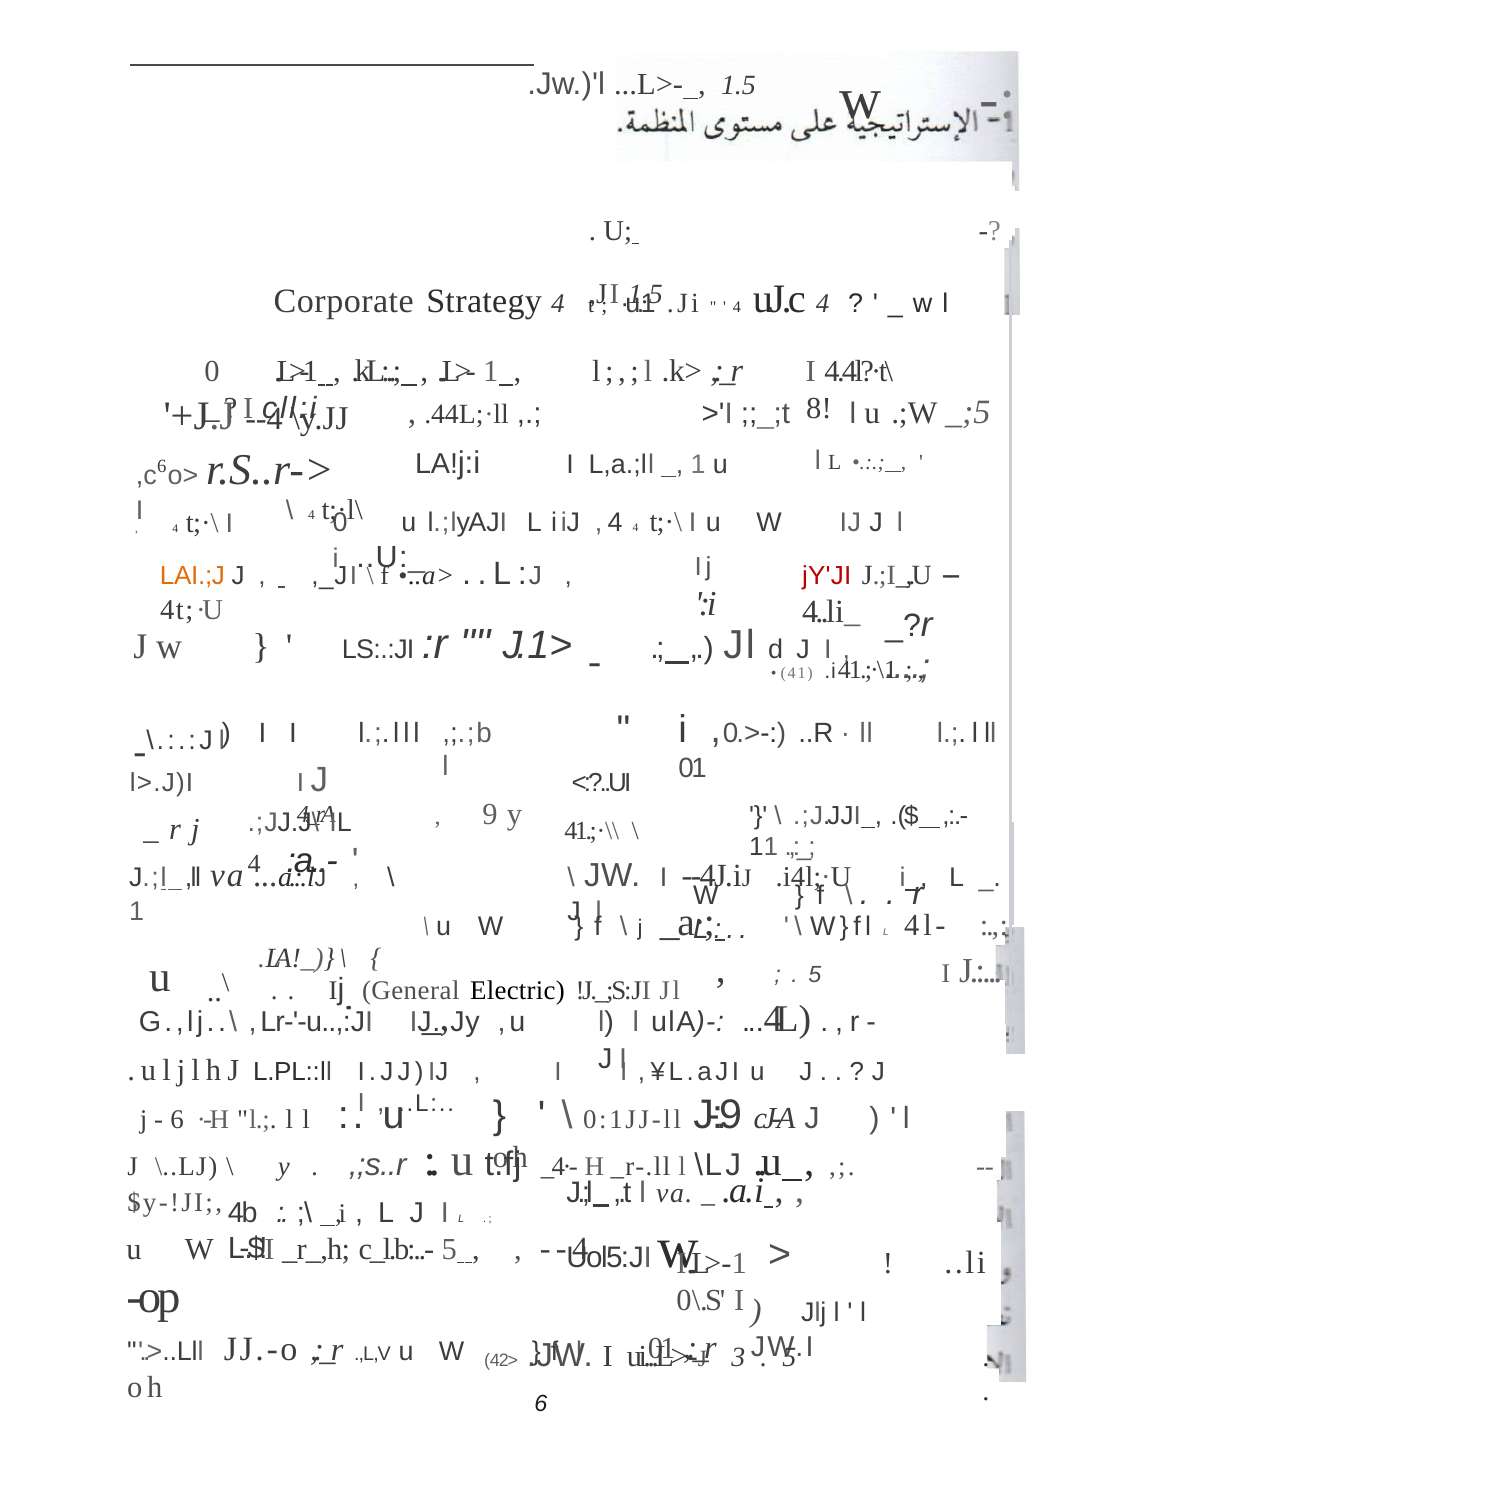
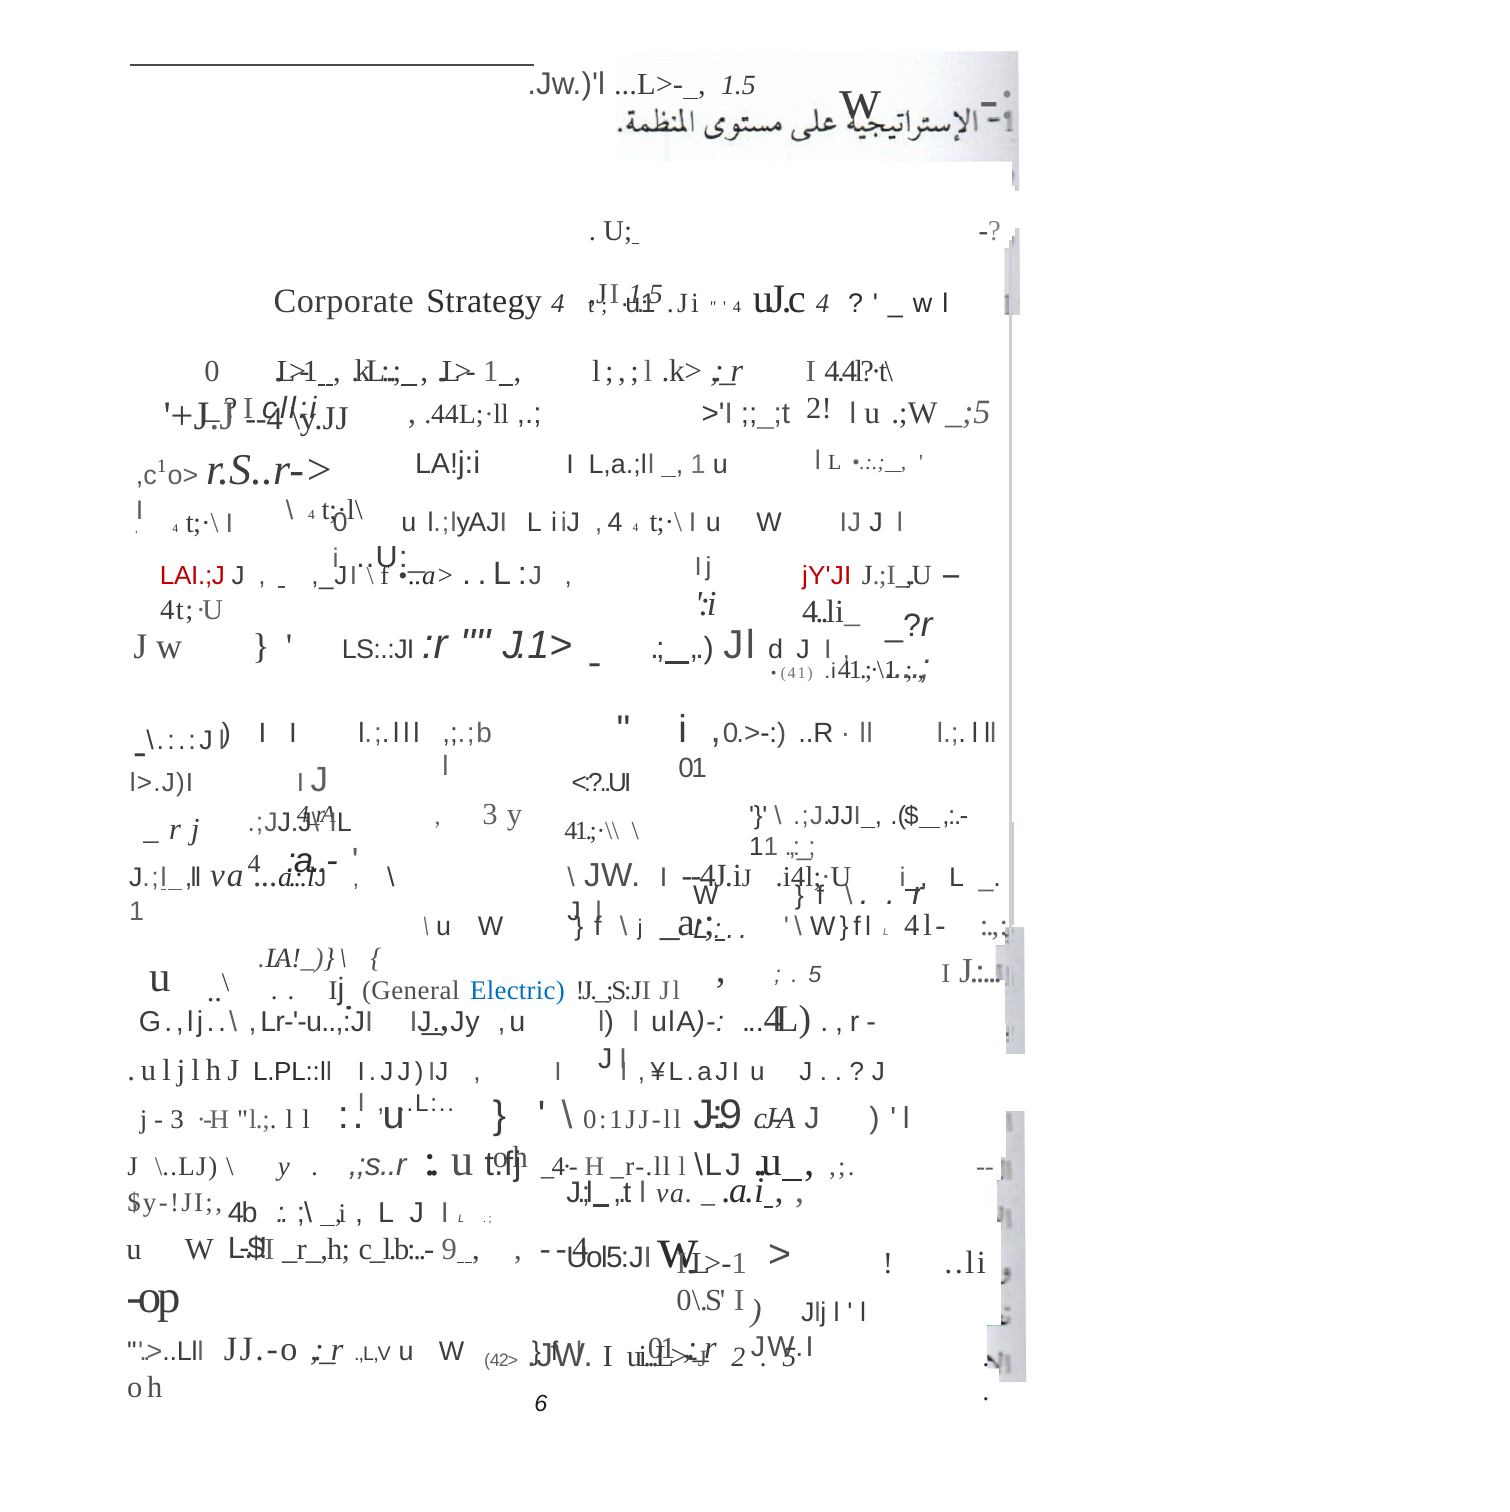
8 at (819, 408): 8 -> 2
6 at (162, 466): 6 -> 1
LAI.;J colour: orange -> red
9 at (490, 814): 9 -> 3
Electric colour: black -> blue
6 at (177, 1119): 6 -> 3
c_l.b:..- 5: 5 -> 9
3 at (738, 1357): 3 -> 2
